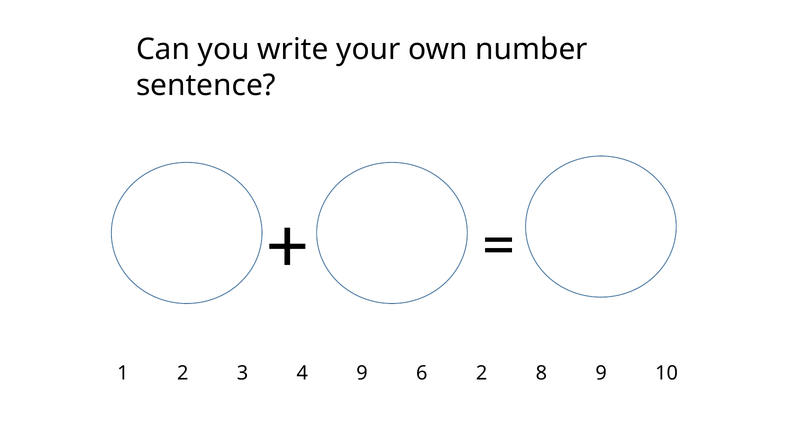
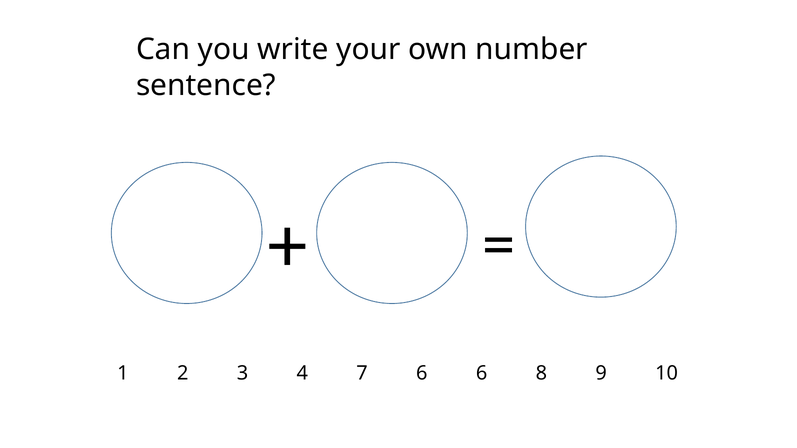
4 9: 9 -> 7
6 2: 2 -> 6
